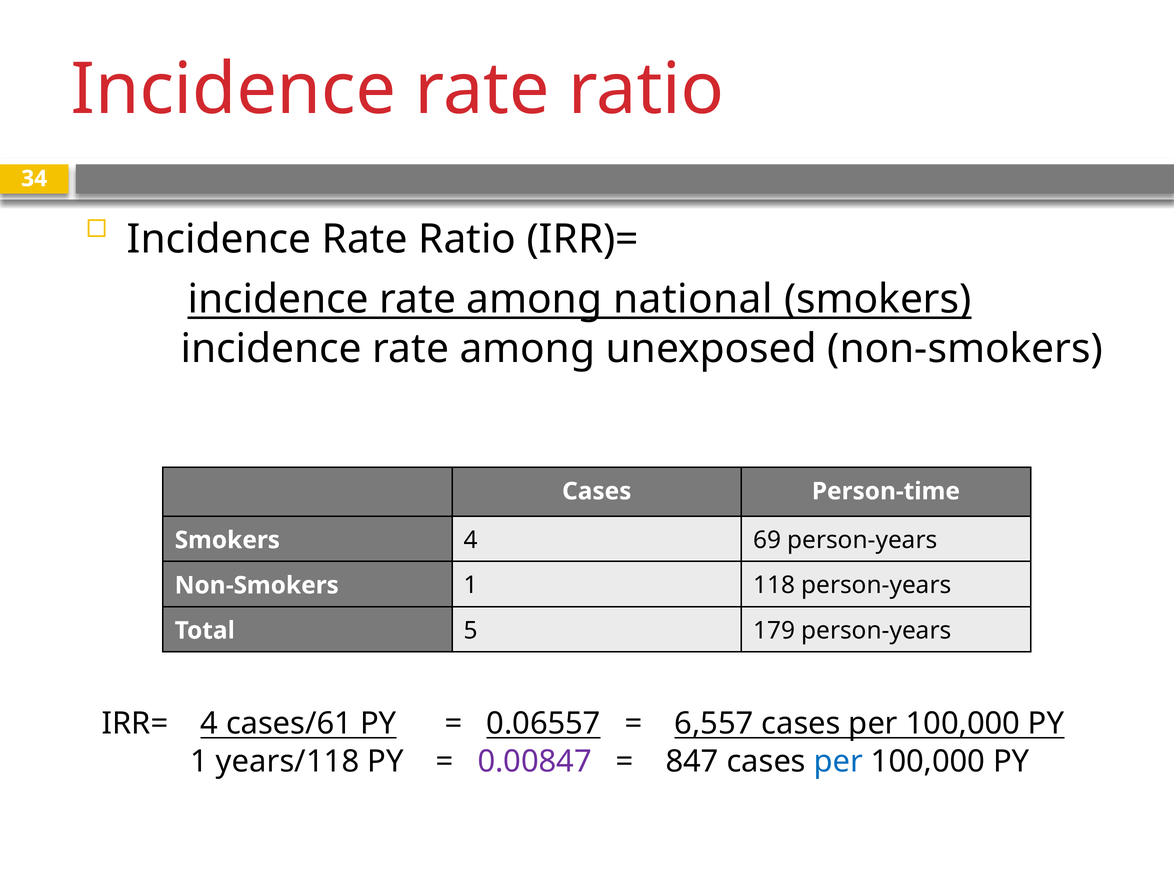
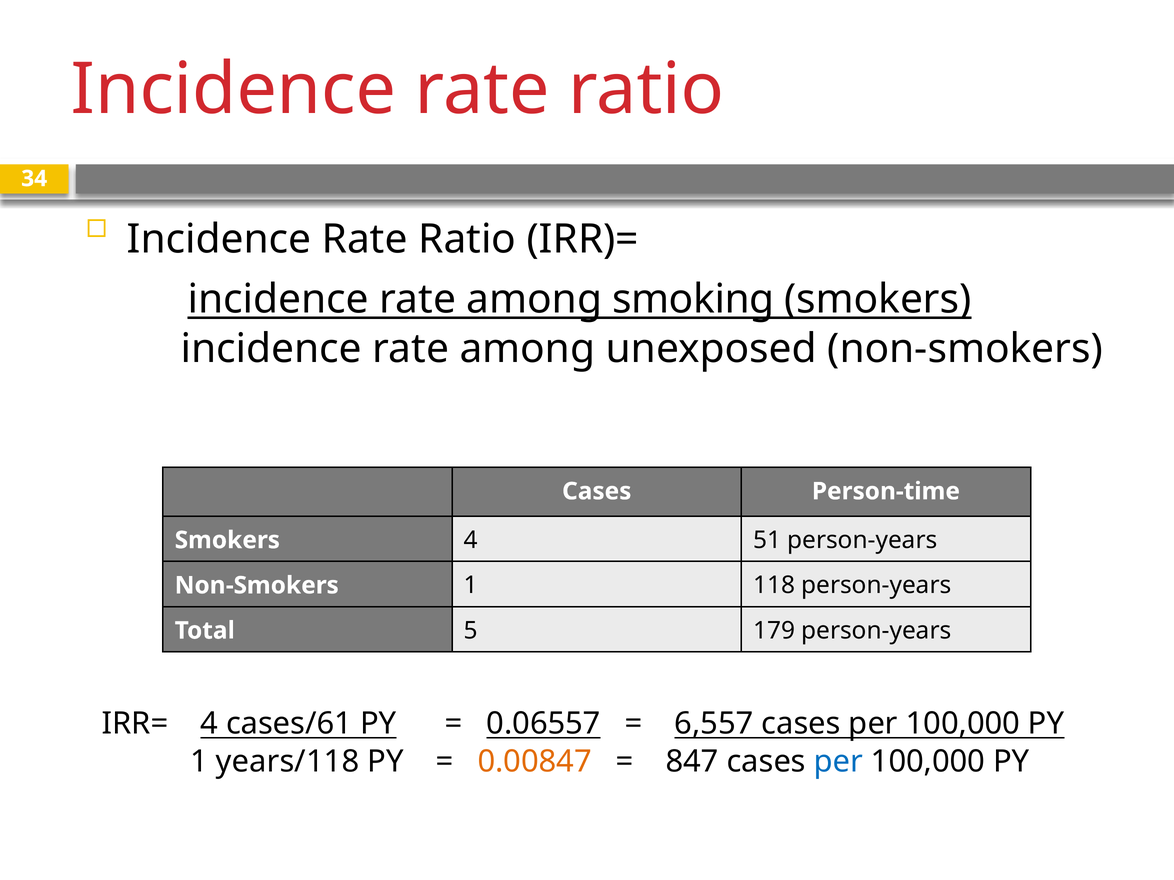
national: national -> smoking
69: 69 -> 51
0.00847 colour: purple -> orange
